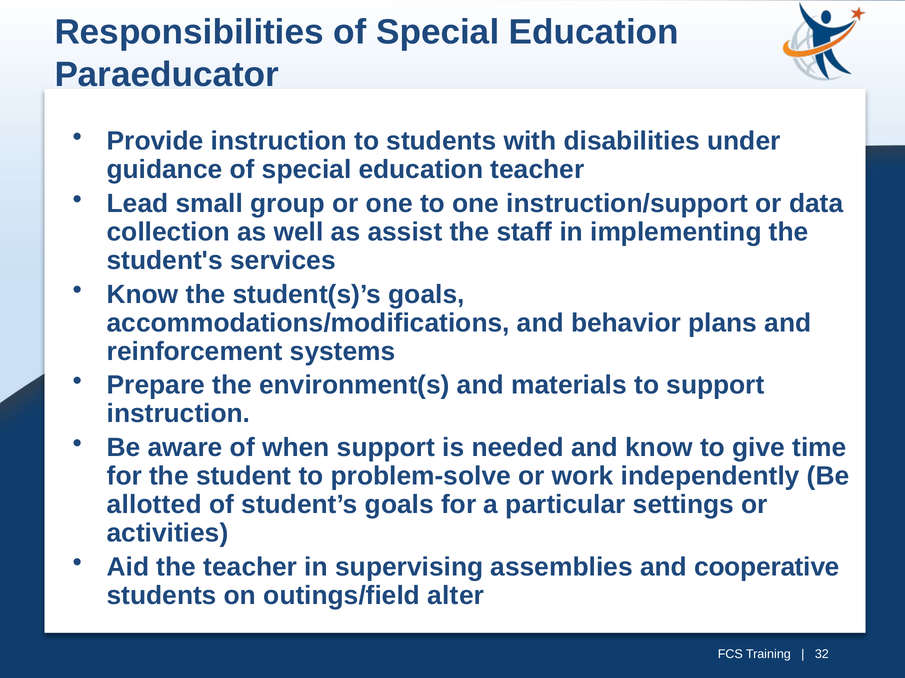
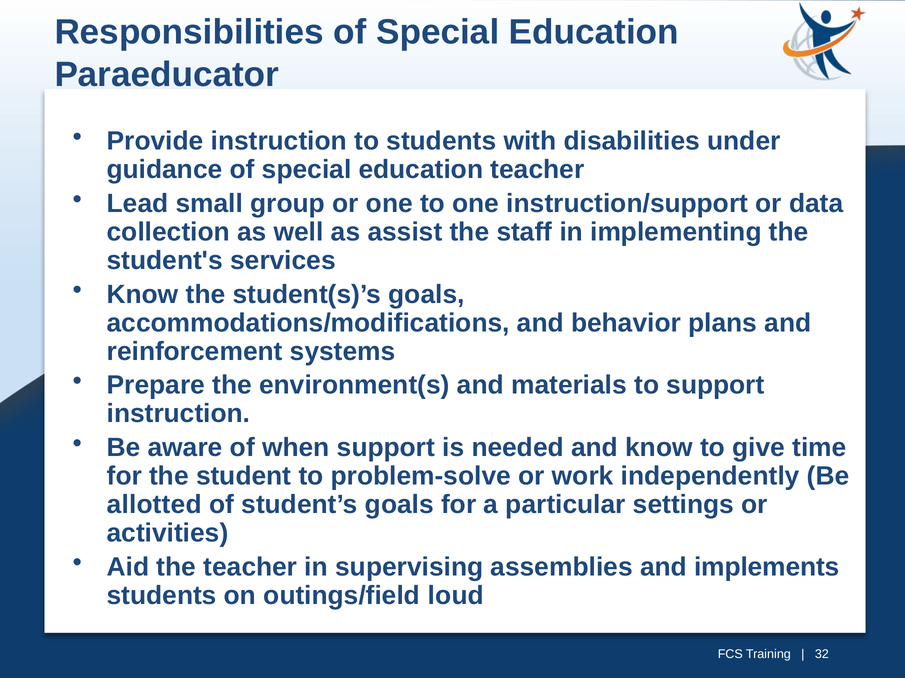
cooperative: cooperative -> implements
alter: alter -> loud
